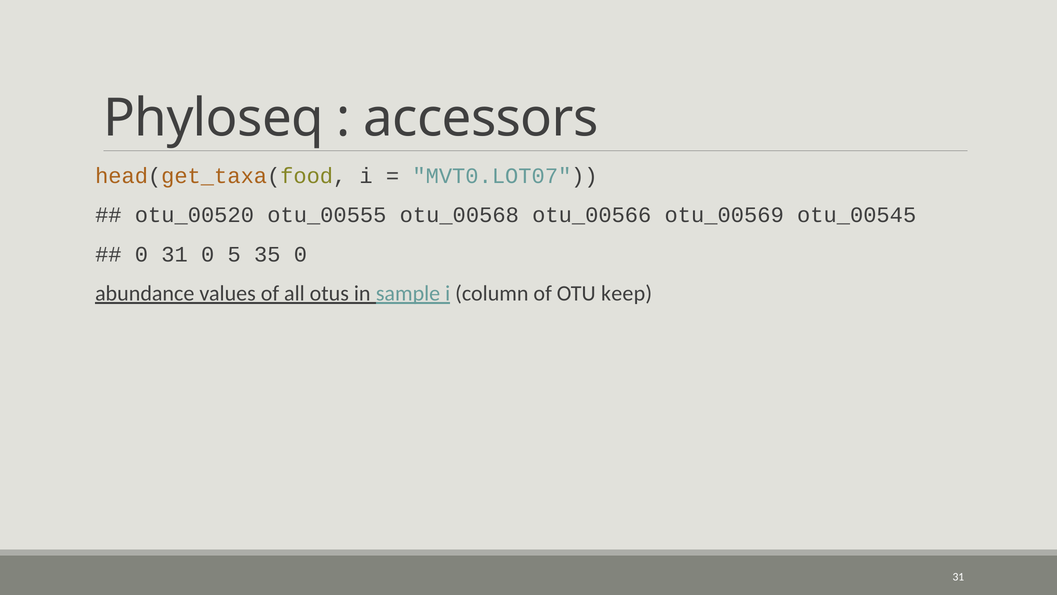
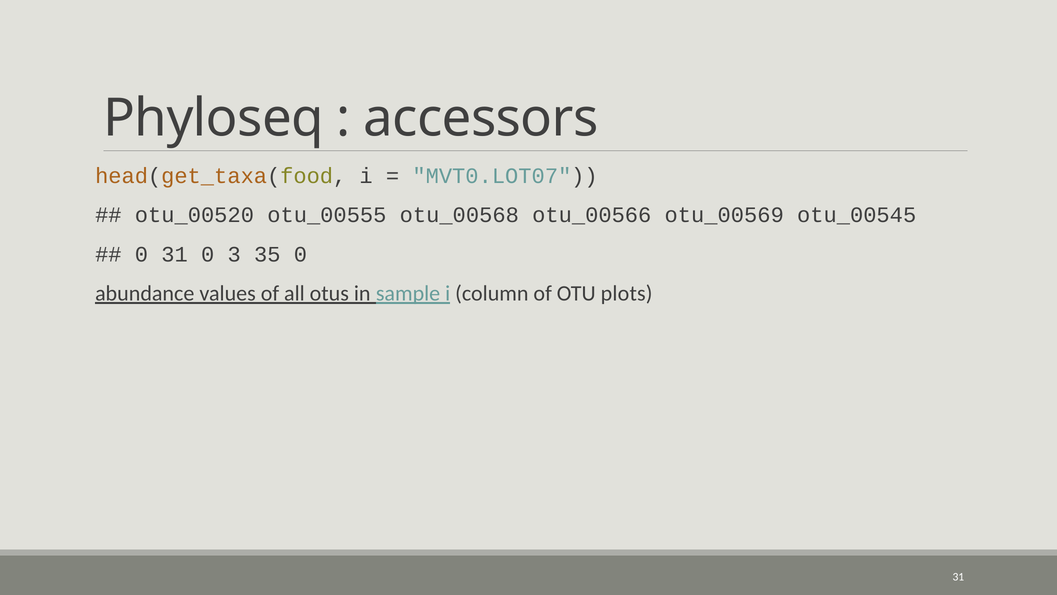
5: 5 -> 3
keep: keep -> plots
